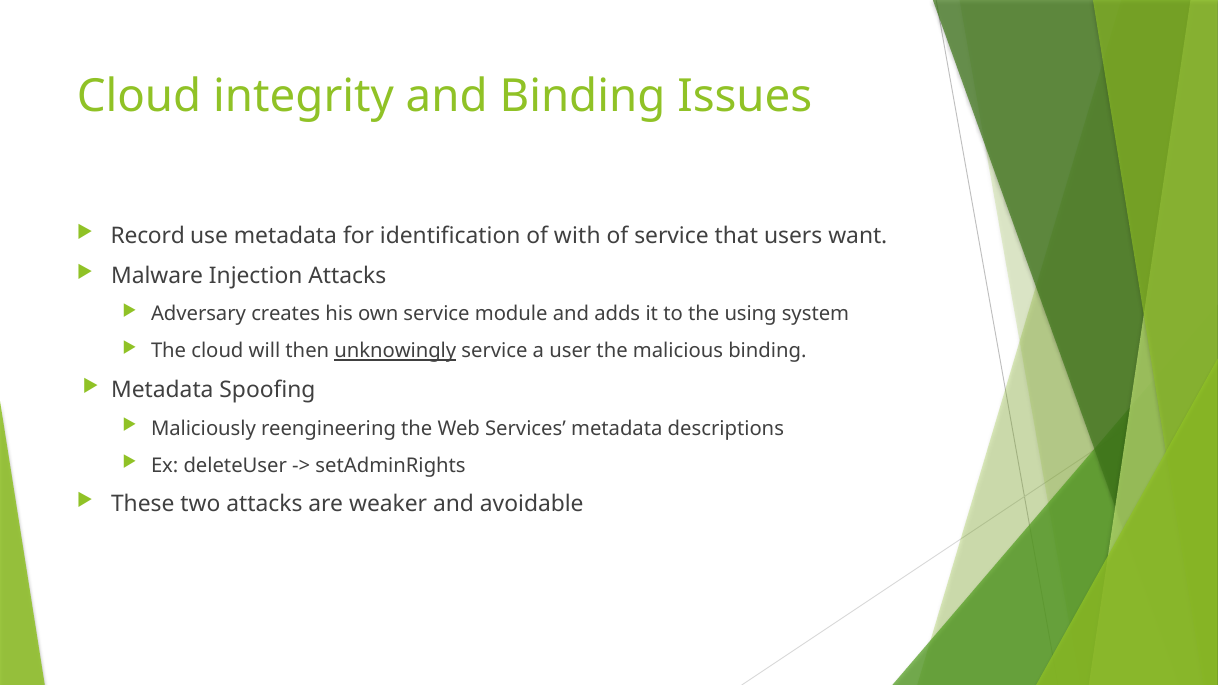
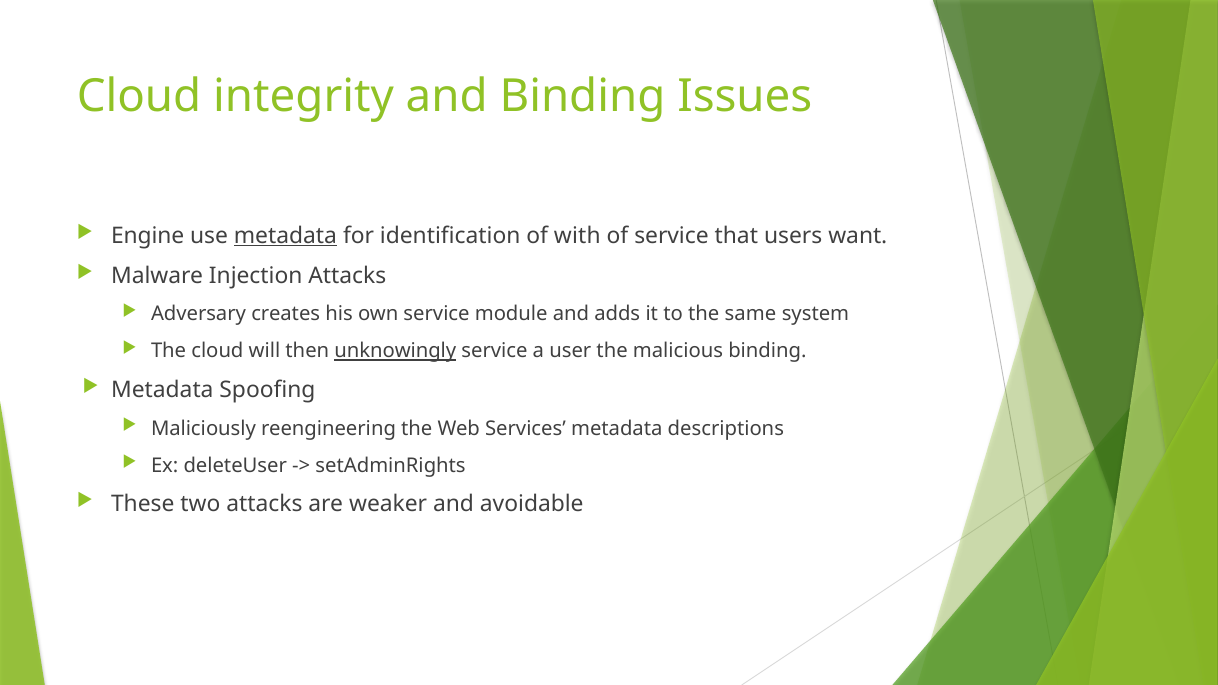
Record: Record -> Engine
metadata at (285, 236) underline: none -> present
using: using -> same
